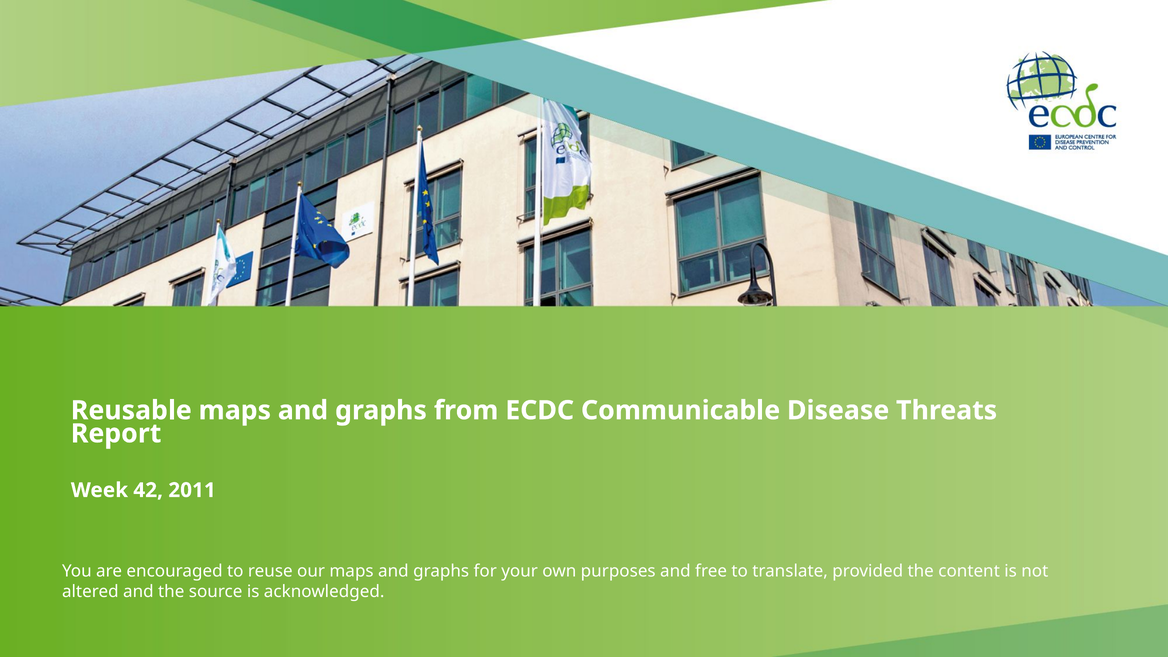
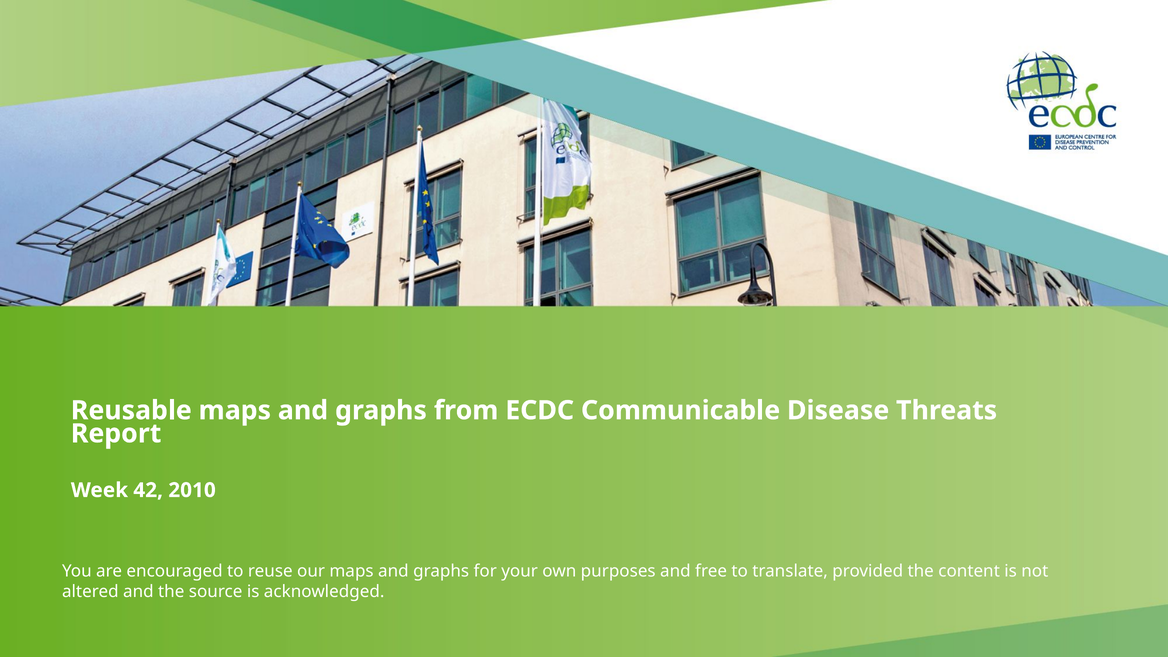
2011: 2011 -> 2010
